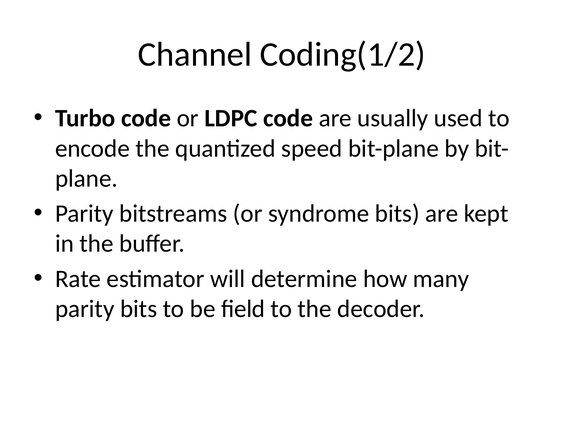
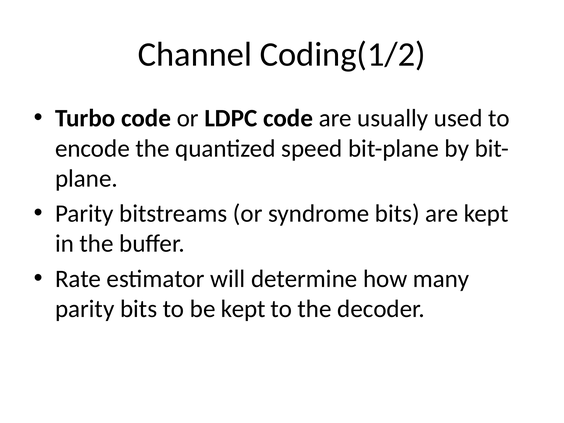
be ﬁeld: ﬁeld -> kept
